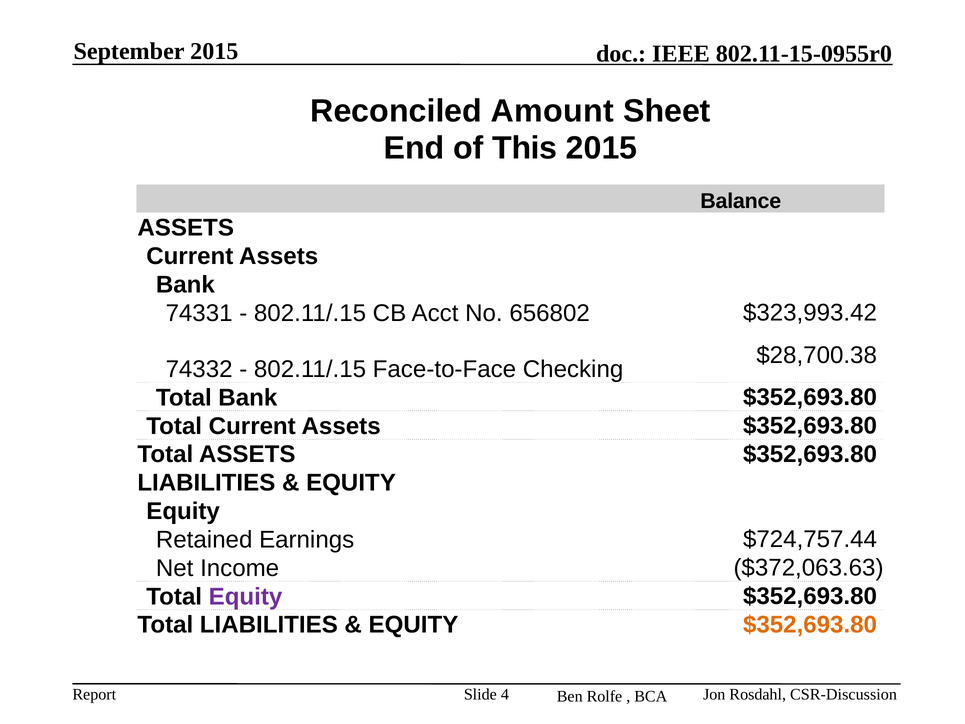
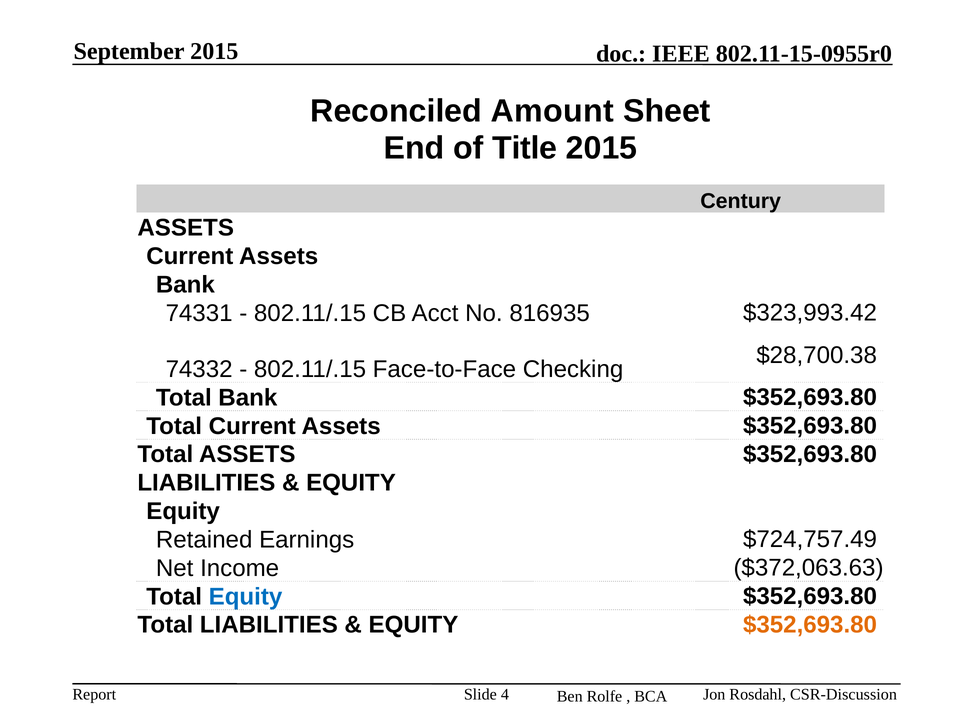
This: This -> Title
Balance: Balance -> Century
656802: 656802 -> 816935
$724,757.44: $724,757.44 -> $724,757.49
Equity at (246, 596) colour: purple -> blue
